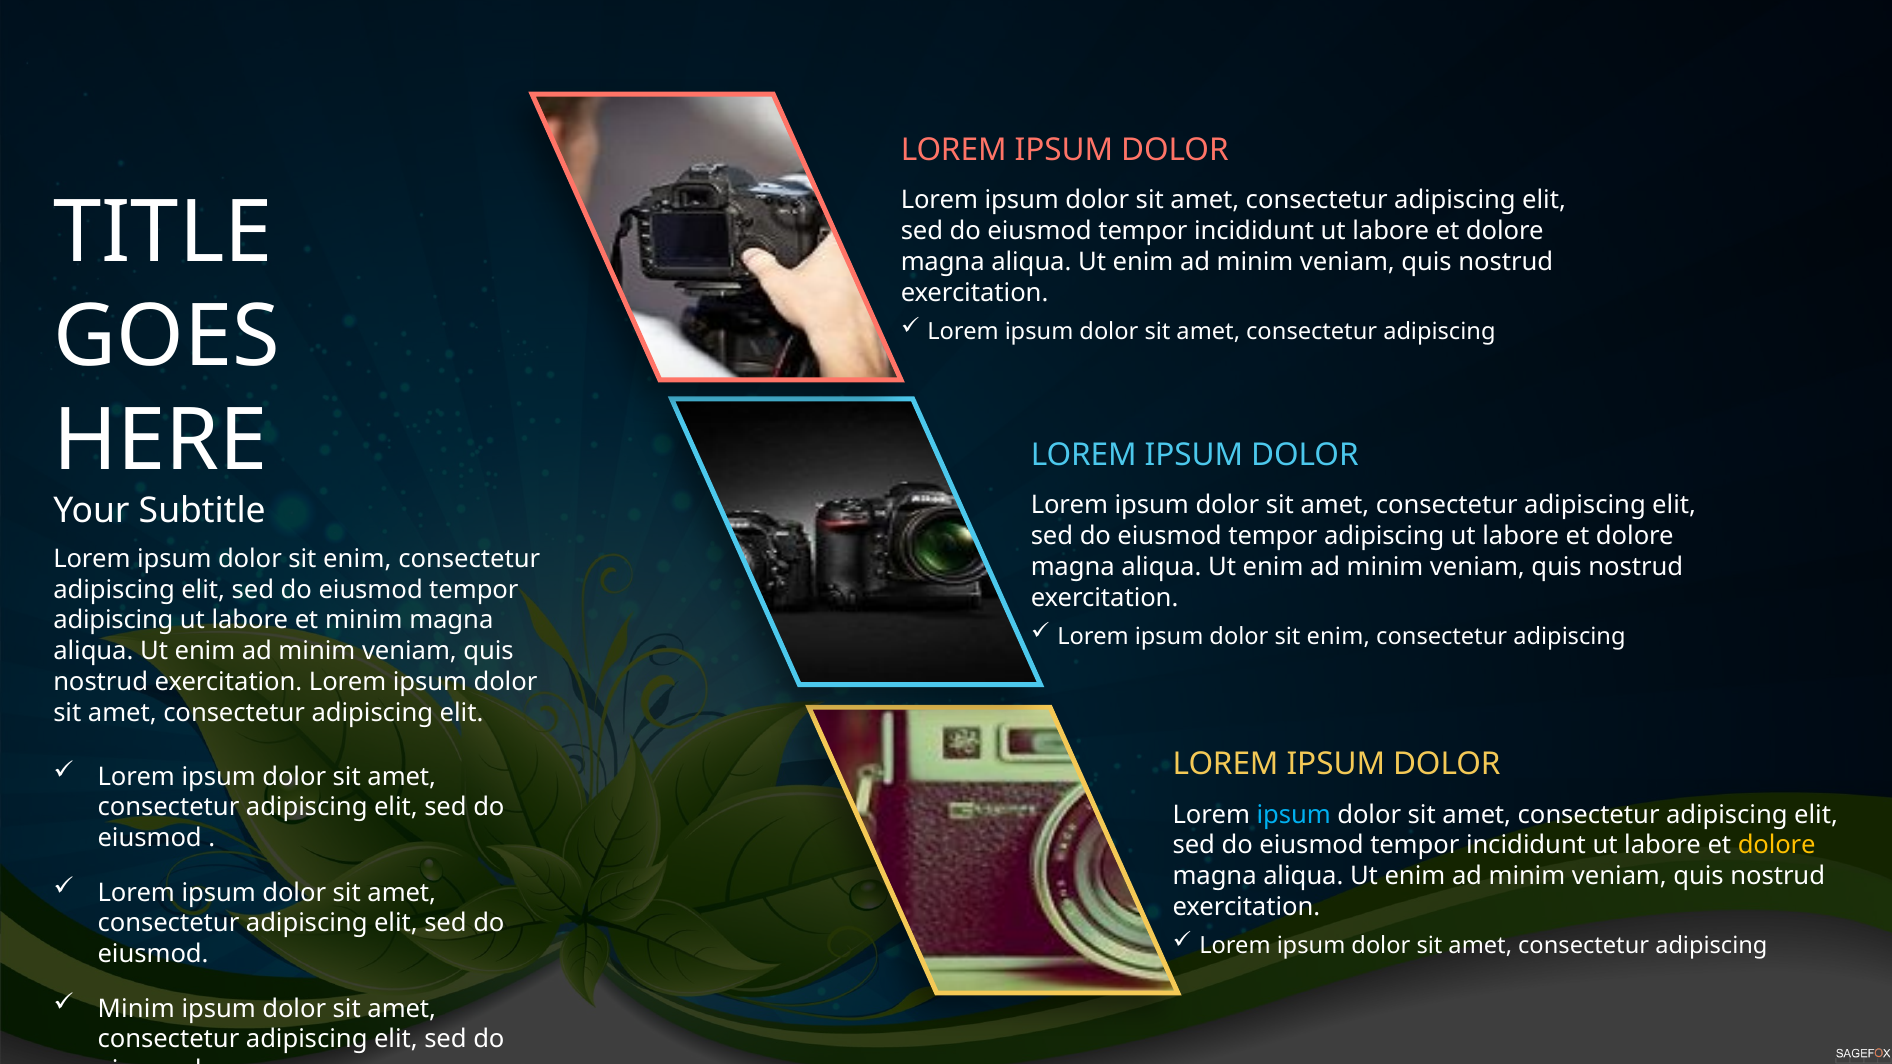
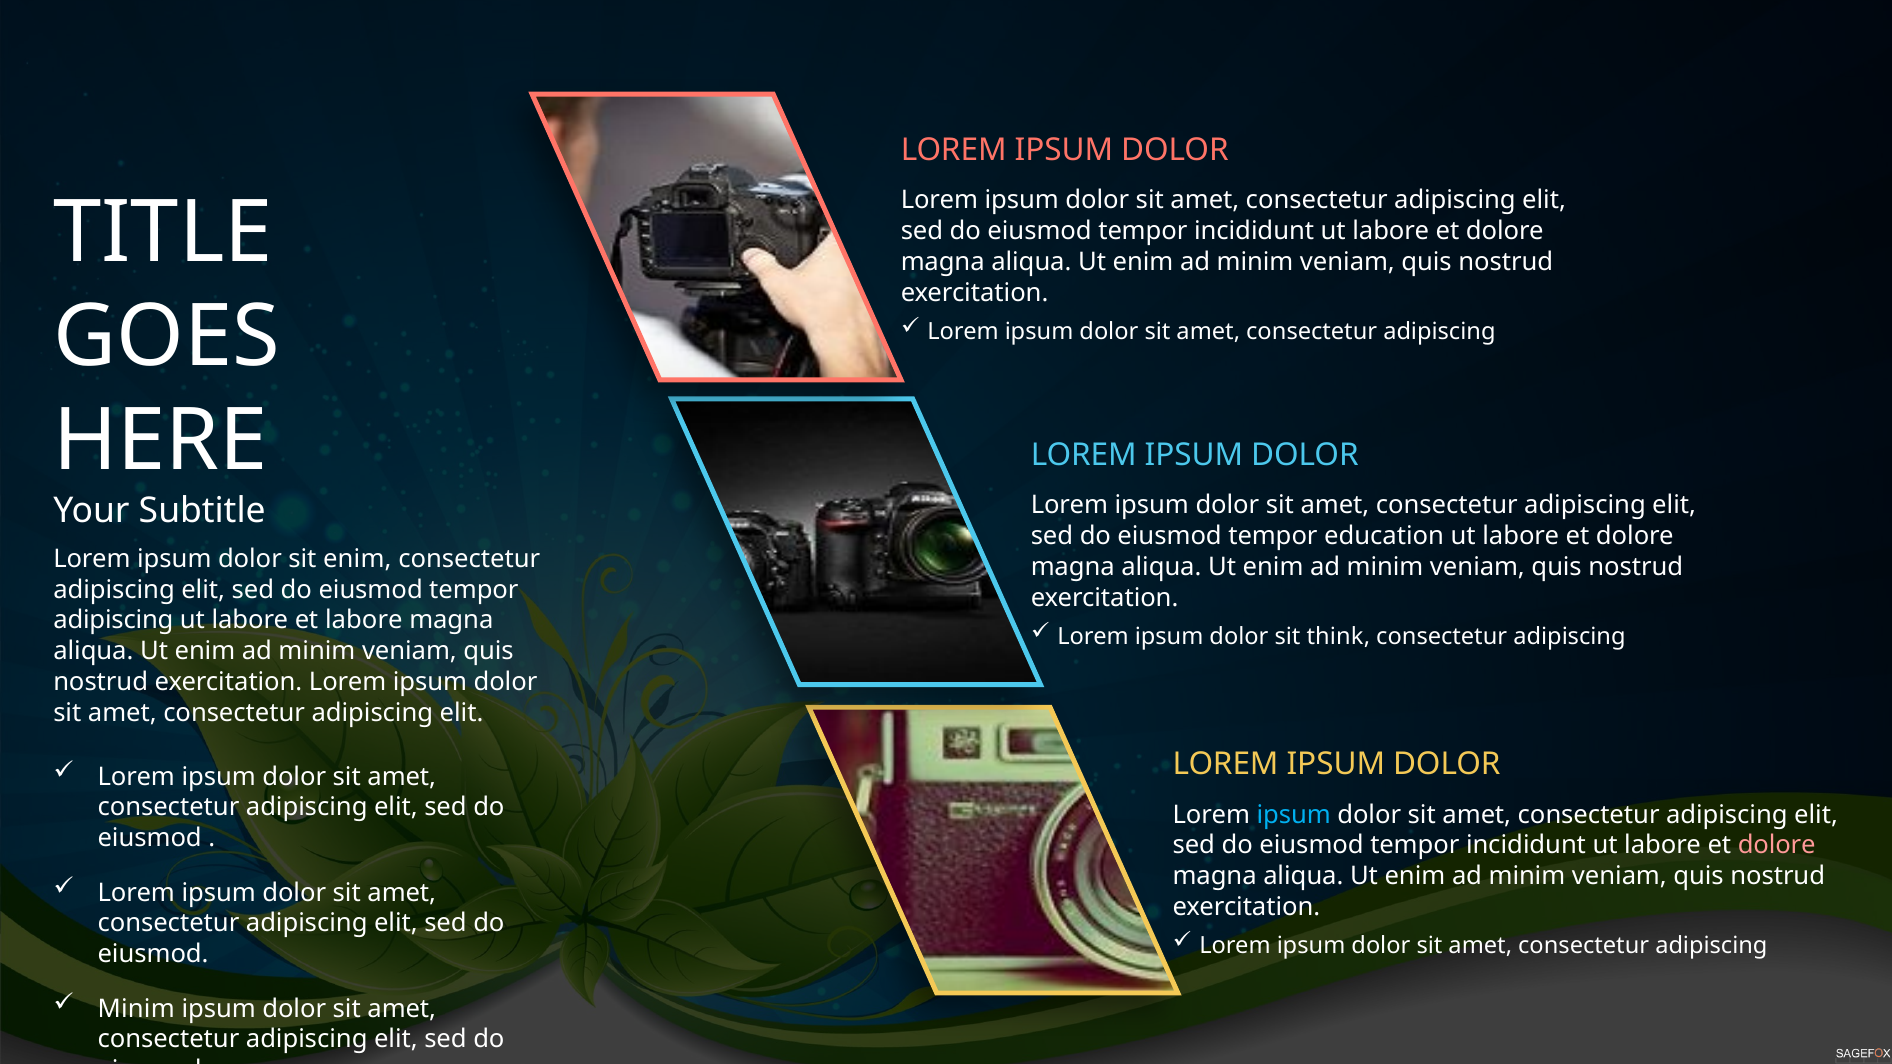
adipiscing at (1384, 536): adipiscing -> education
et minim: minim -> labore
enim at (1338, 637): enim -> think
dolore at (1777, 846) colour: yellow -> pink
